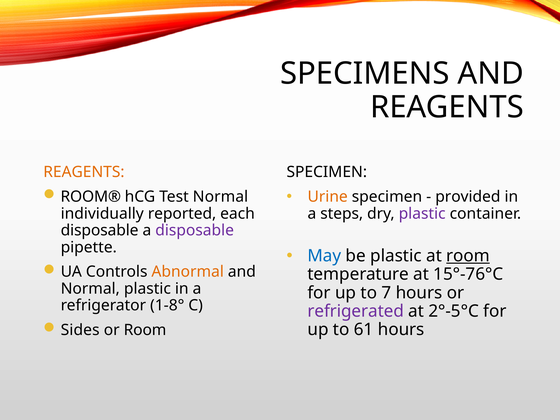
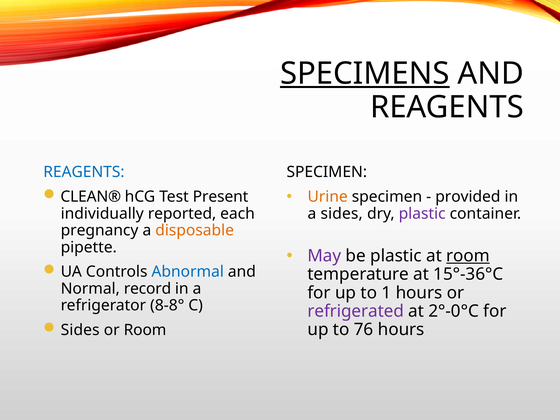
SPECIMENS underline: none -> present
REAGENTS at (84, 172) colour: orange -> blue
ROOM®: ROOM® -> CLEAN®
Test Normal: Normal -> Present
a steps: steps -> sides
disposable at (100, 230): disposable -> pregnancy
disposable at (195, 230) colour: purple -> orange
May colour: blue -> purple
Abnormal colour: orange -> blue
15°-76°C: 15°-76°C -> 15°-36°C
Normal plastic: plastic -> record
7: 7 -> 1
1-8°: 1-8° -> 8-8°
2°-5°C: 2°-5°C -> 2°-0°C
61: 61 -> 76
